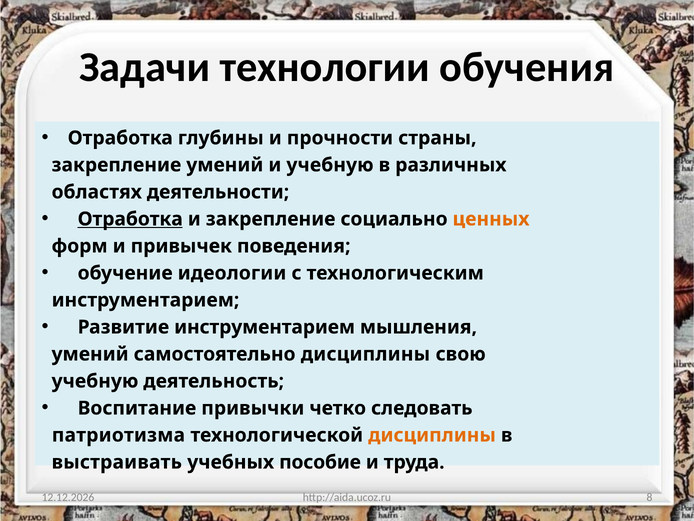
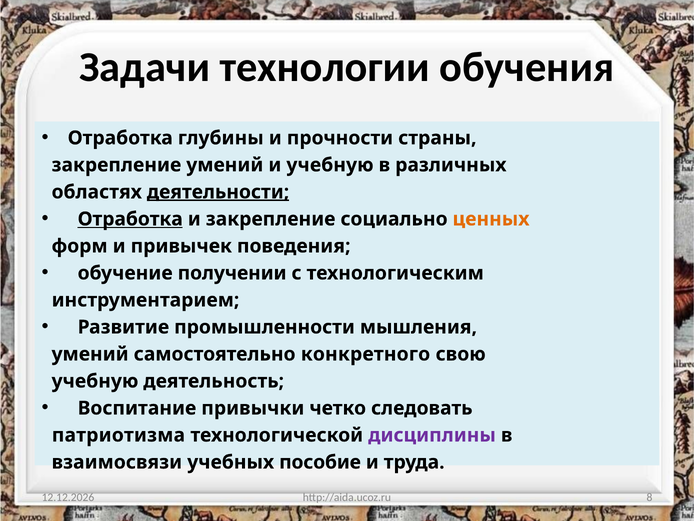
деятельности underline: none -> present
идеологии: идеологии -> получении
Развитие инструментарием: инструментарием -> промышленности
самостоятельно дисциплины: дисциплины -> конкретного
дисциплины at (432, 435) colour: orange -> purple
выстраивать: выстраивать -> взаимосвязи
